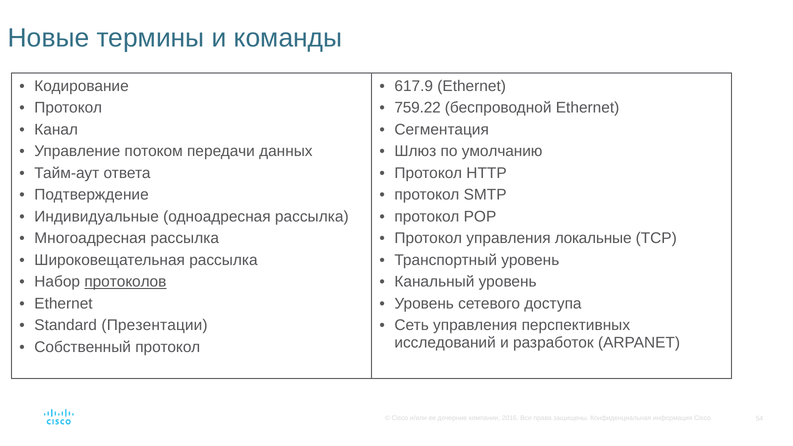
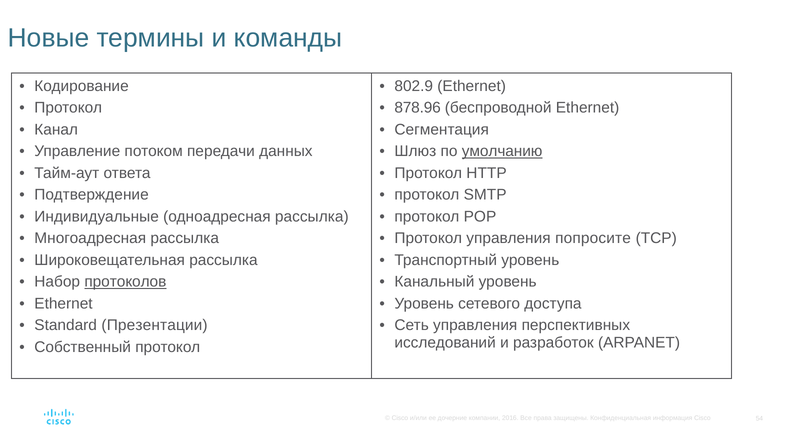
617.9: 617.9 -> 802.9
759.22: 759.22 -> 878.96
умолчанию underline: none -> present
локальные: локальные -> попросите
